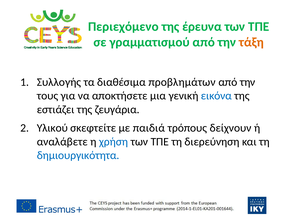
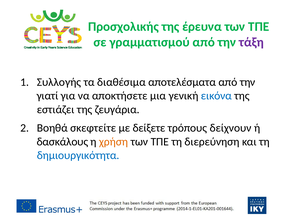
Περιεχόμενο: Περιεχόμενο -> Προσχολικής
τάξη colour: orange -> purple
προβλημάτων: προβλημάτων -> αποτελέσματα
τους: τους -> γιατί
Υλικού: Υλικού -> Βοηθά
παιδιά: παιδιά -> δείξετε
αναλάβετε: αναλάβετε -> δασκάλους
χρήση colour: blue -> orange
